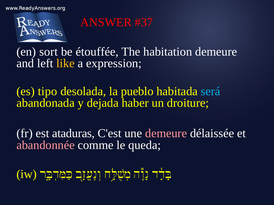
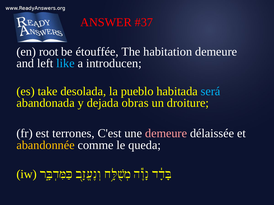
sort: sort -> root
like colour: yellow -> light blue
expression: expression -> introducen
tipo: tipo -> take
haber: haber -> obras
ataduras: ataduras -> terrones
abandonnée colour: pink -> yellow
